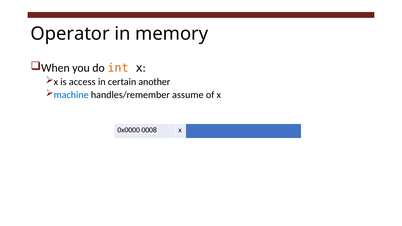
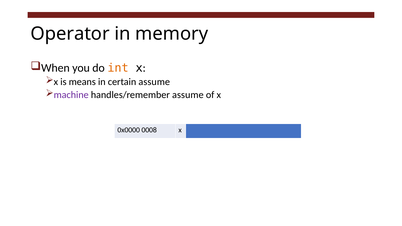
access: access -> means
certain another: another -> assume
machine colour: blue -> purple
